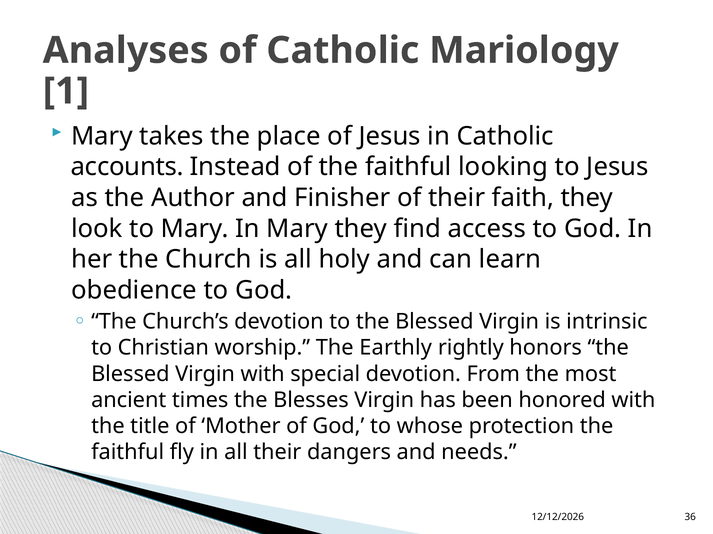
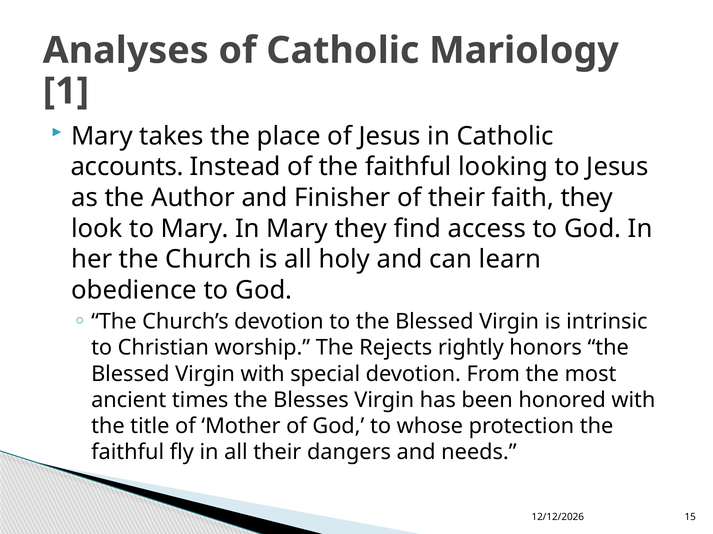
Earthly: Earthly -> Rejects
36: 36 -> 15
